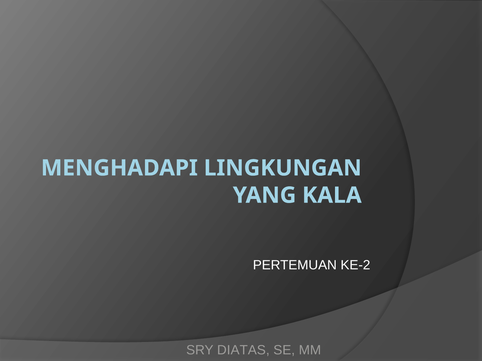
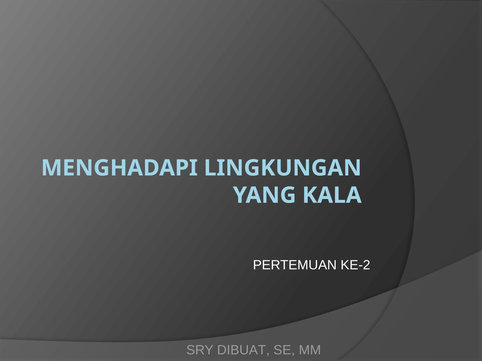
DIATAS: DIATAS -> DIBUAT
